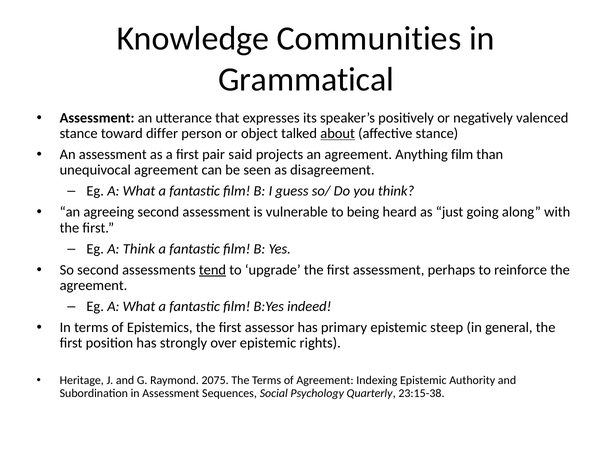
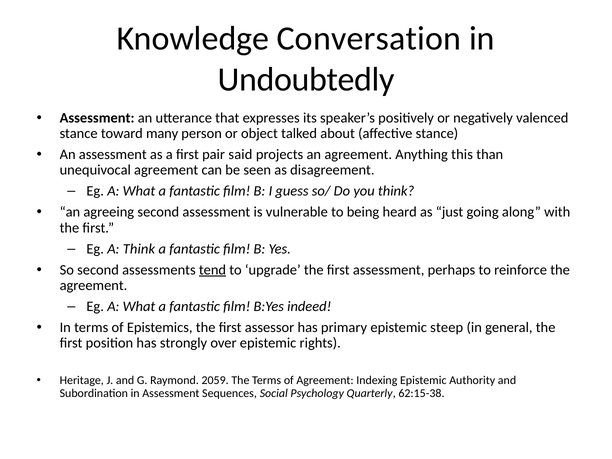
Communities: Communities -> Conversation
Grammatical: Grammatical -> Undoubtedly
differ: differ -> many
about underline: present -> none
Anything film: film -> this
2075: 2075 -> 2059
23:15-38: 23:15-38 -> 62:15-38
